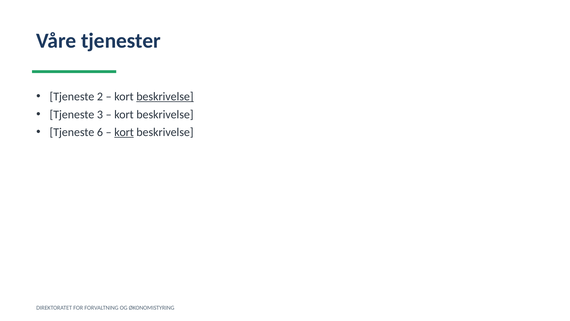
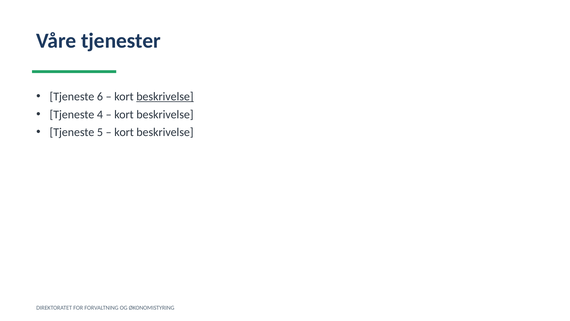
2: 2 -> 6
3: 3 -> 4
6: 6 -> 5
kort at (124, 132) underline: present -> none
